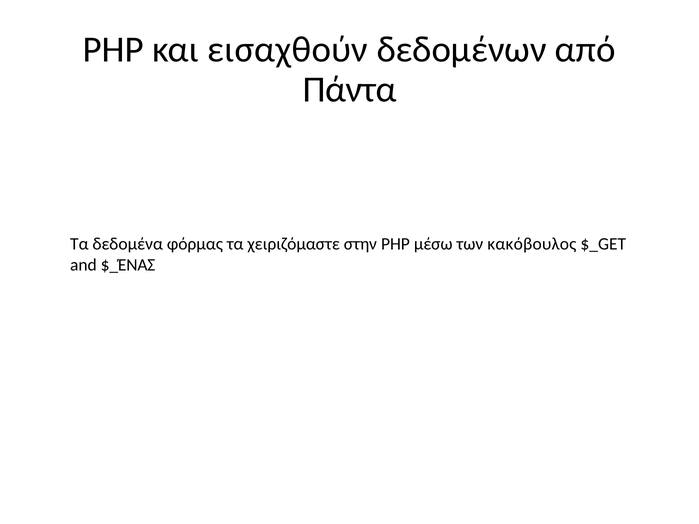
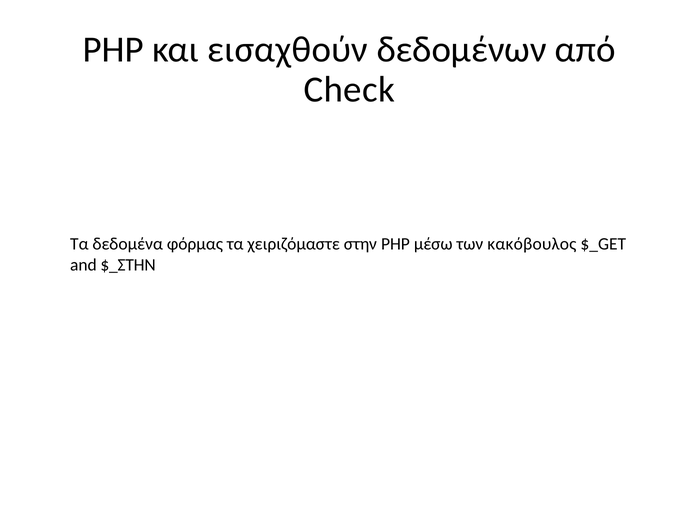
Πάντα: Πάντα -> Check
$_ΈΝΑΣ: $_ΈΝΑΣ -> $_ΣΤΗΝ
